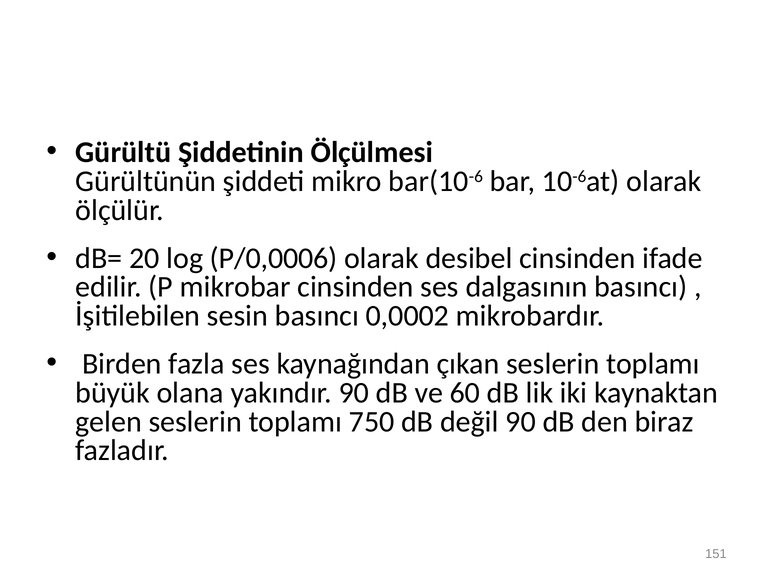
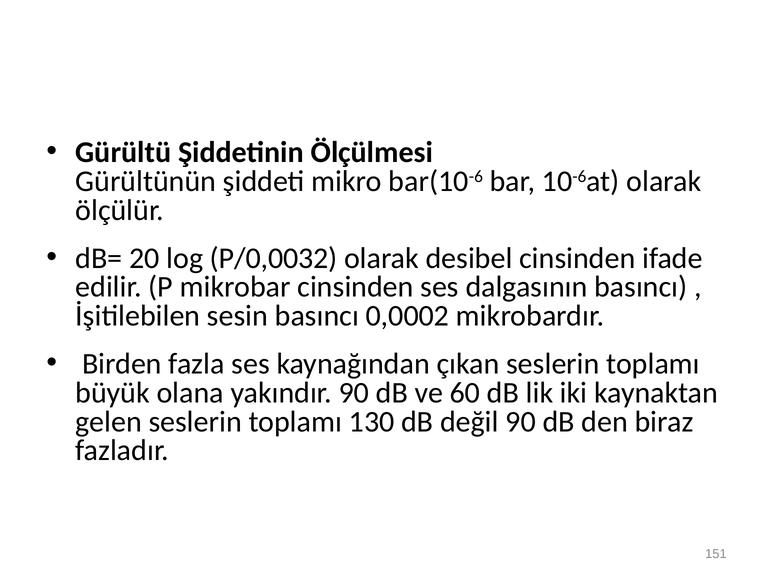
P/0,0006: P/0,0006 -> P/0,0032
750: 750 -> 130
